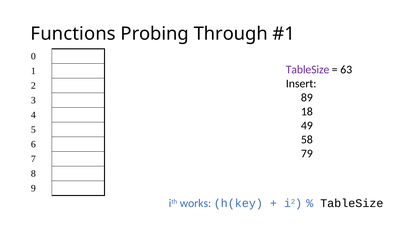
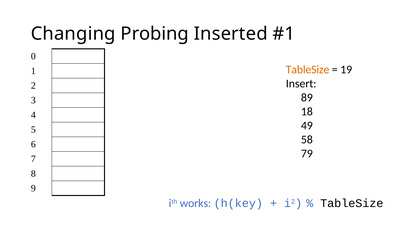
Functions: Functions -> Changing
Through: Through -> Inserted
TableSize at (308, 70) colour: purple -> orange
63: 63 -> 19
